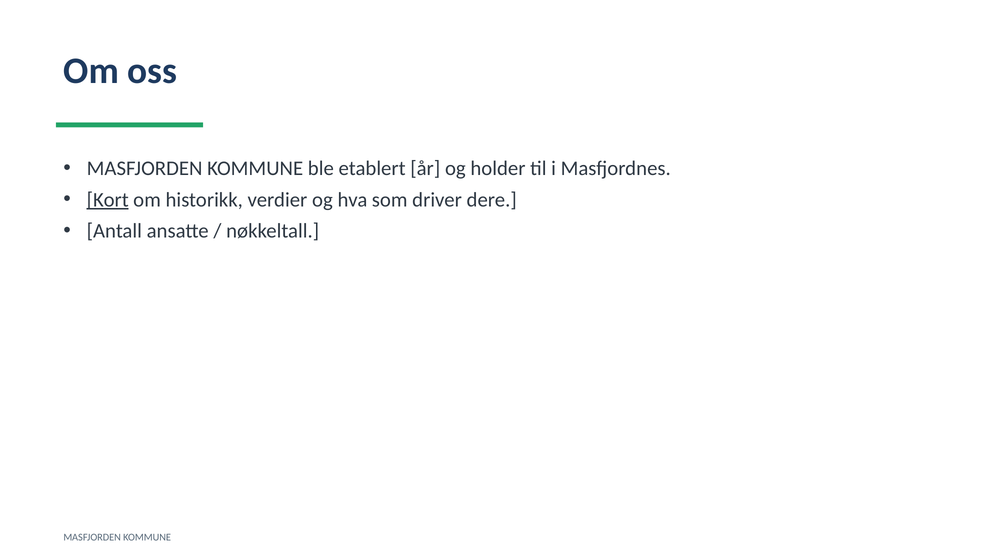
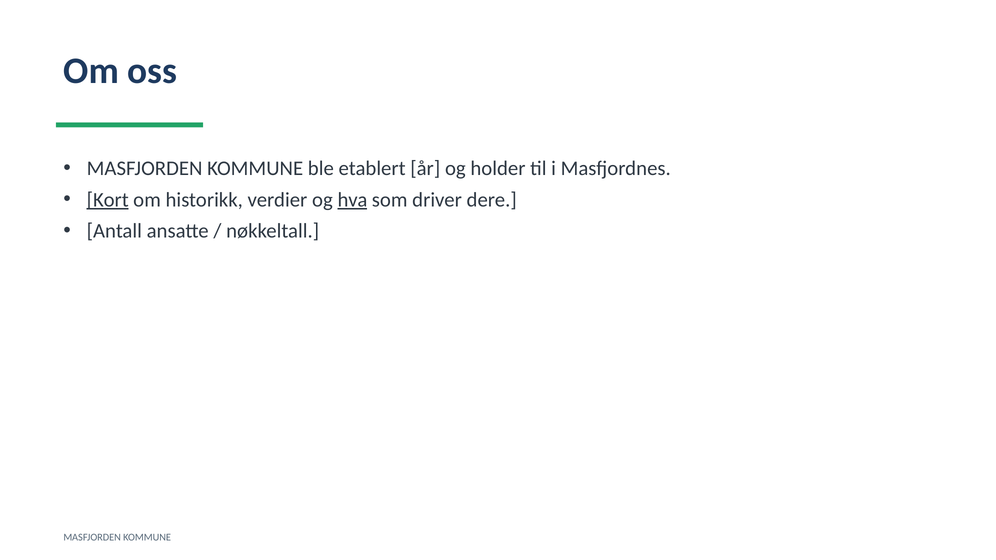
hva underline: none -> present
